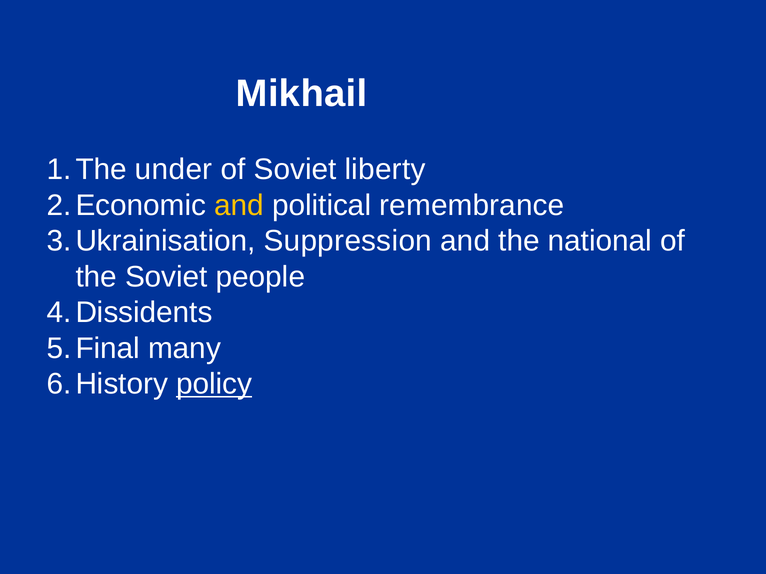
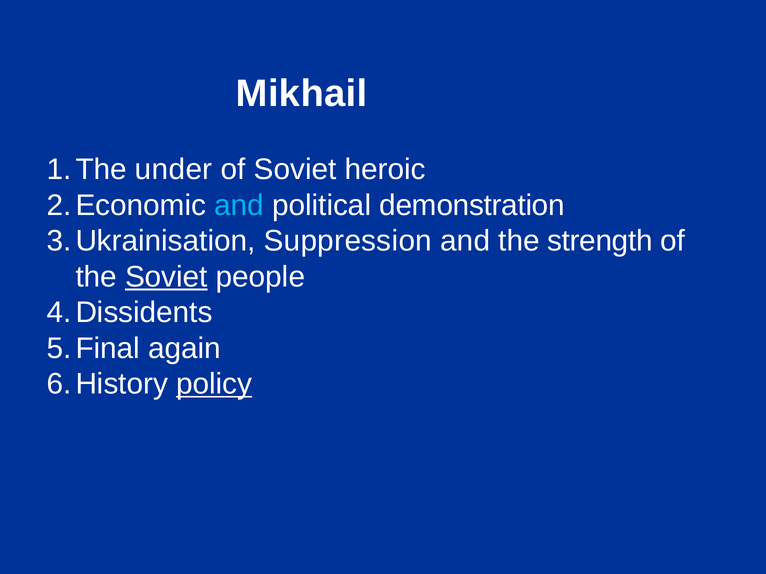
liberty: liberty -> heroic
and at (239, 205) colour: yellow -> light blue
remembrance: remembrance -> demonstration
national: national -> strength
Soviet at (166, 277) underline: none -> present
many: many -> again
